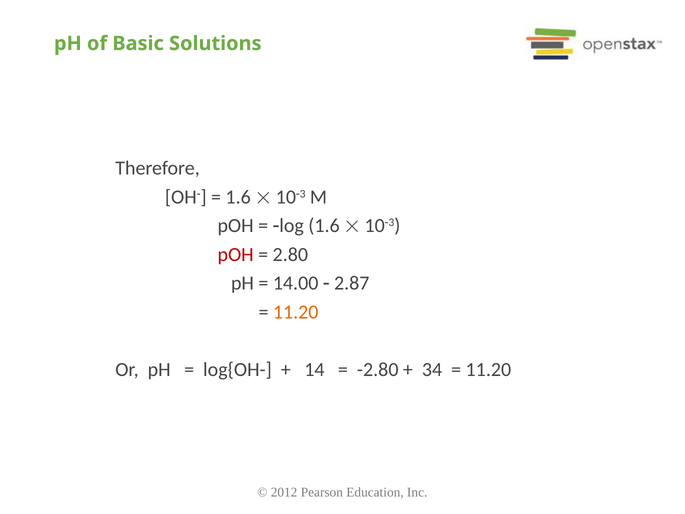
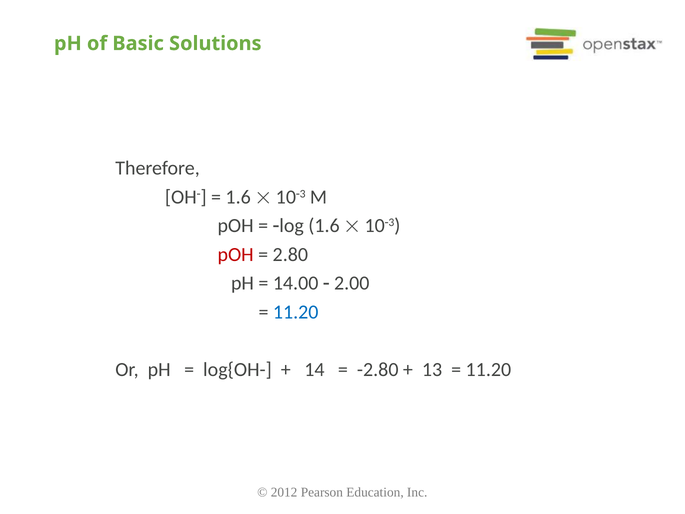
2.87: 2.87 -> 2.00
11.20 at (296, 312) colour: orange -> blue
34: 34 -> 13
